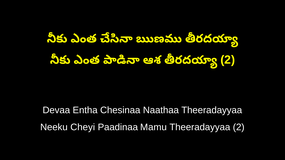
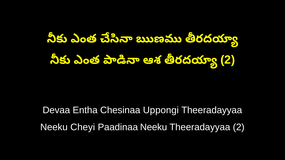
Naathaa: Naathaa -> Uppongi
Paadinaa Mamu: Mamu -> Neeku
